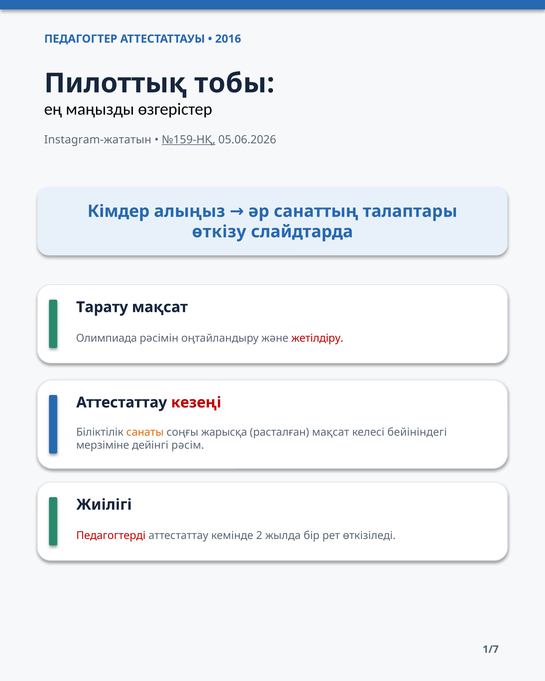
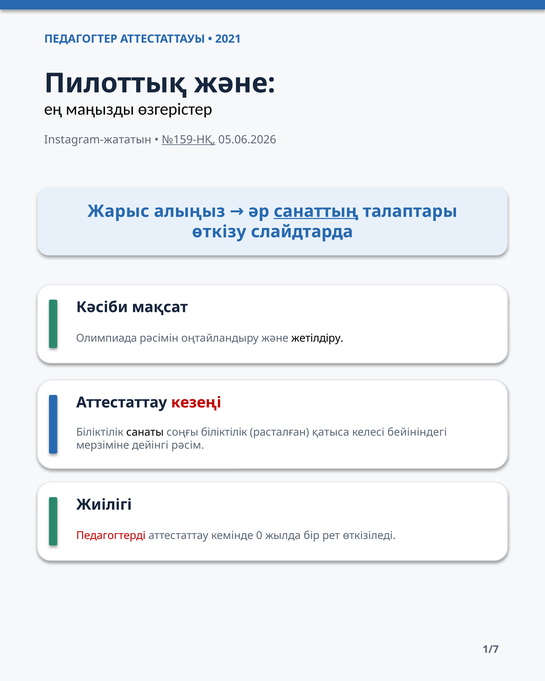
2016: 2016 -> 2021
Пилоттық тобы: тобы -> және
Кімдер: Кімдер -> Жарыс
санаттың underline: none -> present
Тарату: Тарату -> Кәсіби
жетілдіру colour: red -> black
санаты colour: orange -> black
соңғы жарысқа: жарысқа -> біліктілік
расталған мақсат: мақсат -> қатыса
2: 2 -> 0
